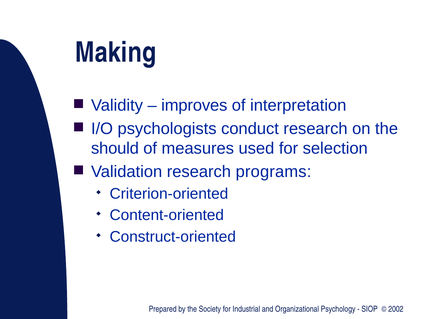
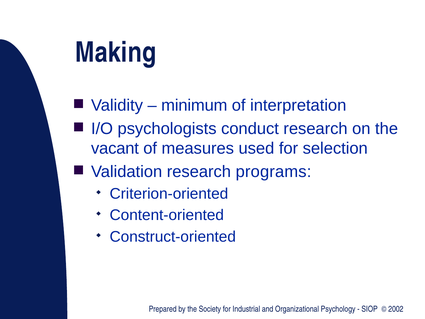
improves: improves -> minimum
should: should -> vacant
